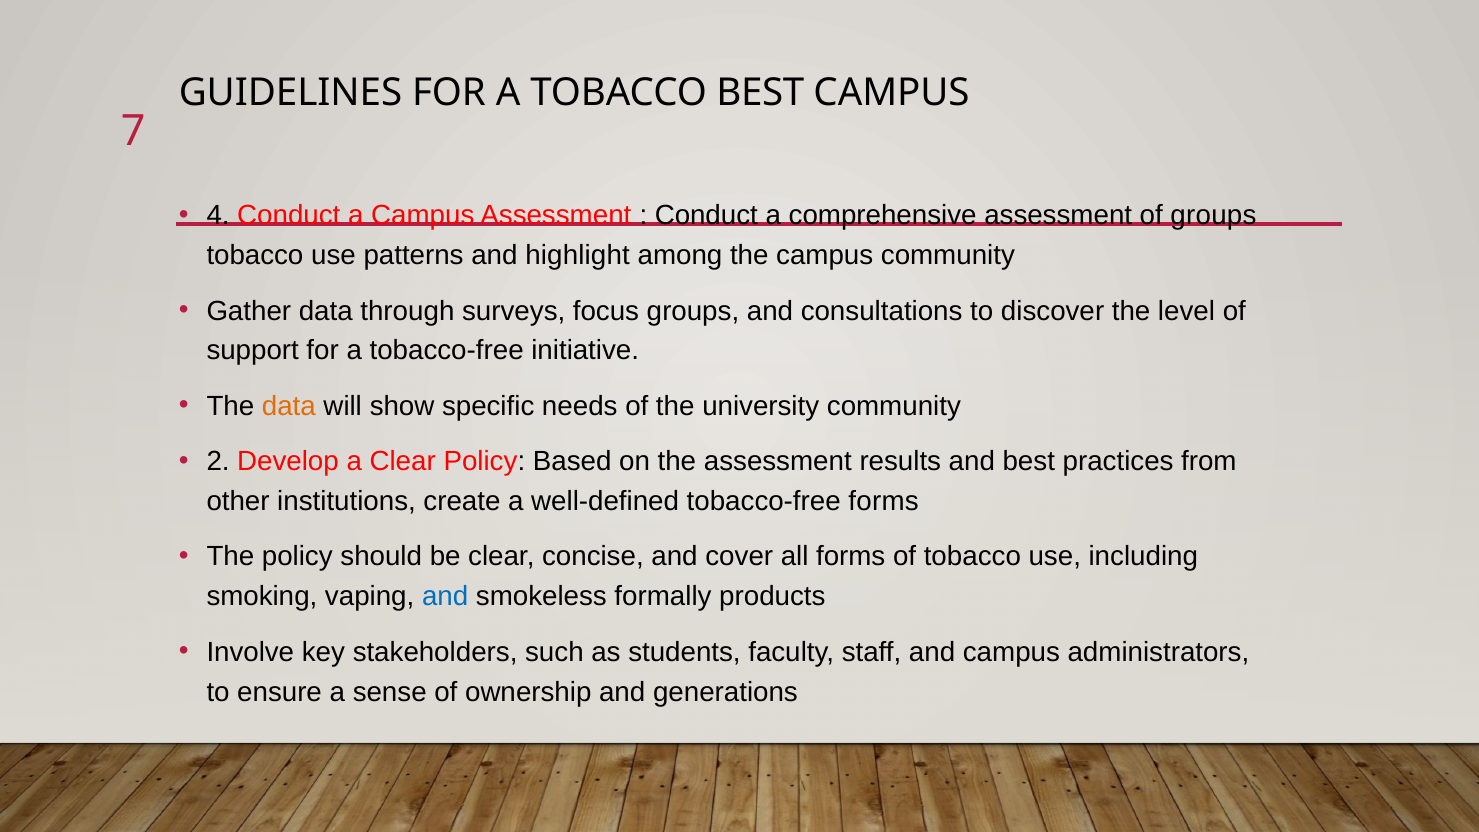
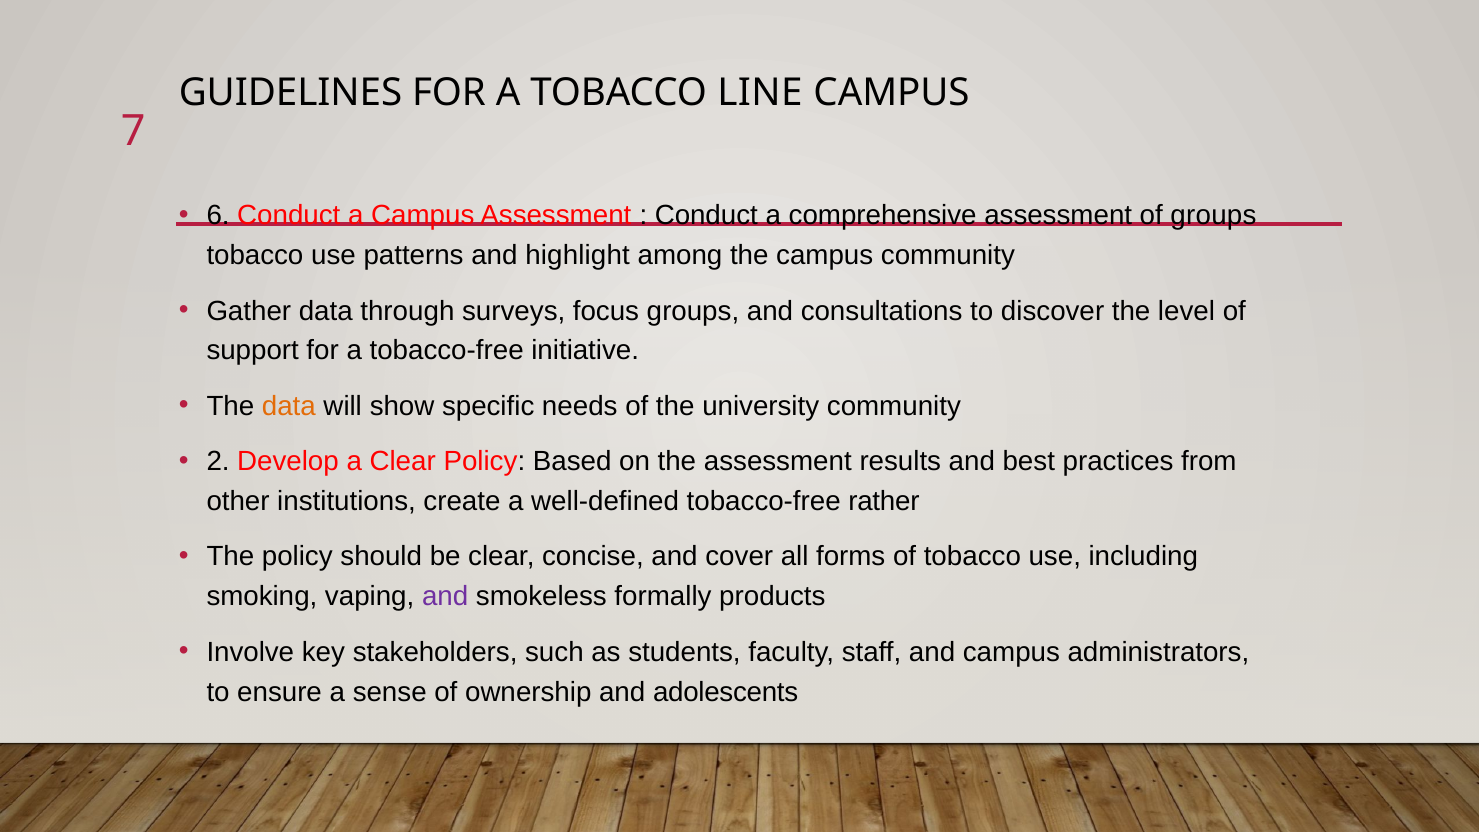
TOBACCO BEST: BEST -> LINE
4: 4 -> 6
tobacco-free forms: forms -> rather
and at (445, 597) colour: blue -> purple
generations: generations -> adolescents
